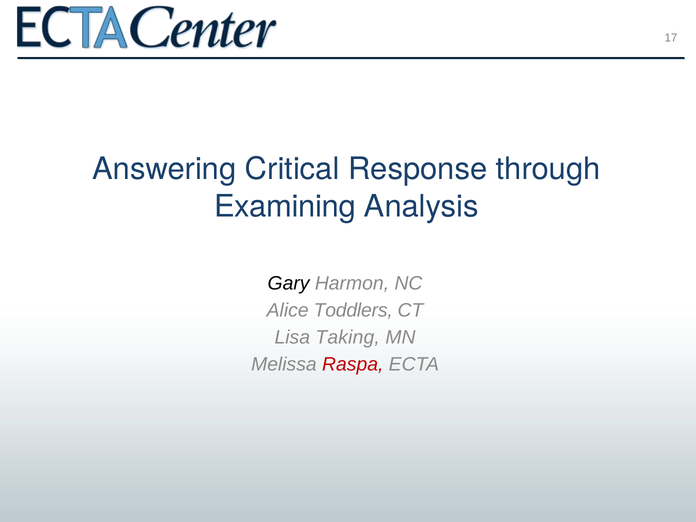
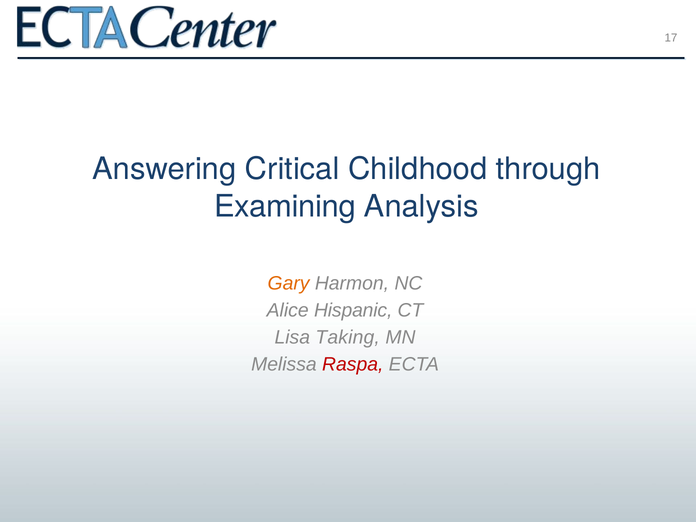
Response: Response -> Childhood
Gary colour: black -> orange
Toddlers: Toddlers -> Hispanic
